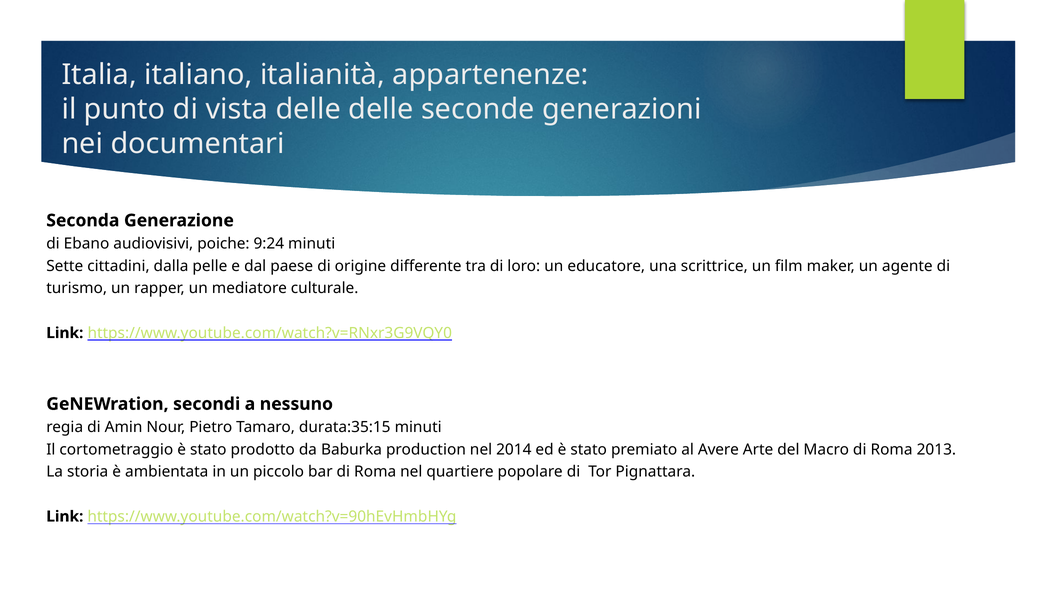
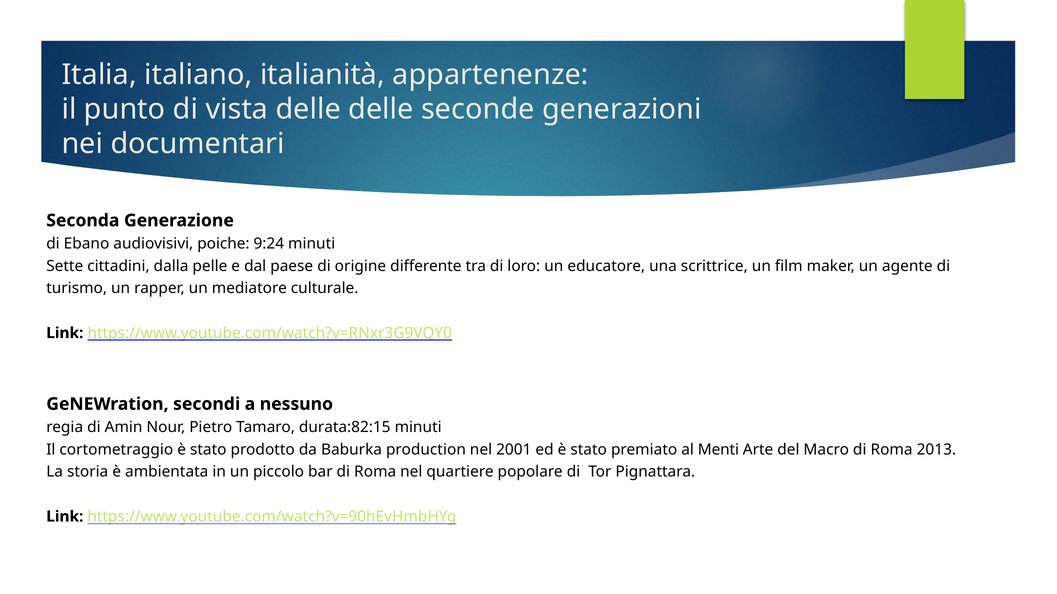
durata:35:15: durata:35:15 -> durata:82:15
2014: 2014 -> 2001
Avere: Avere -> Menti
